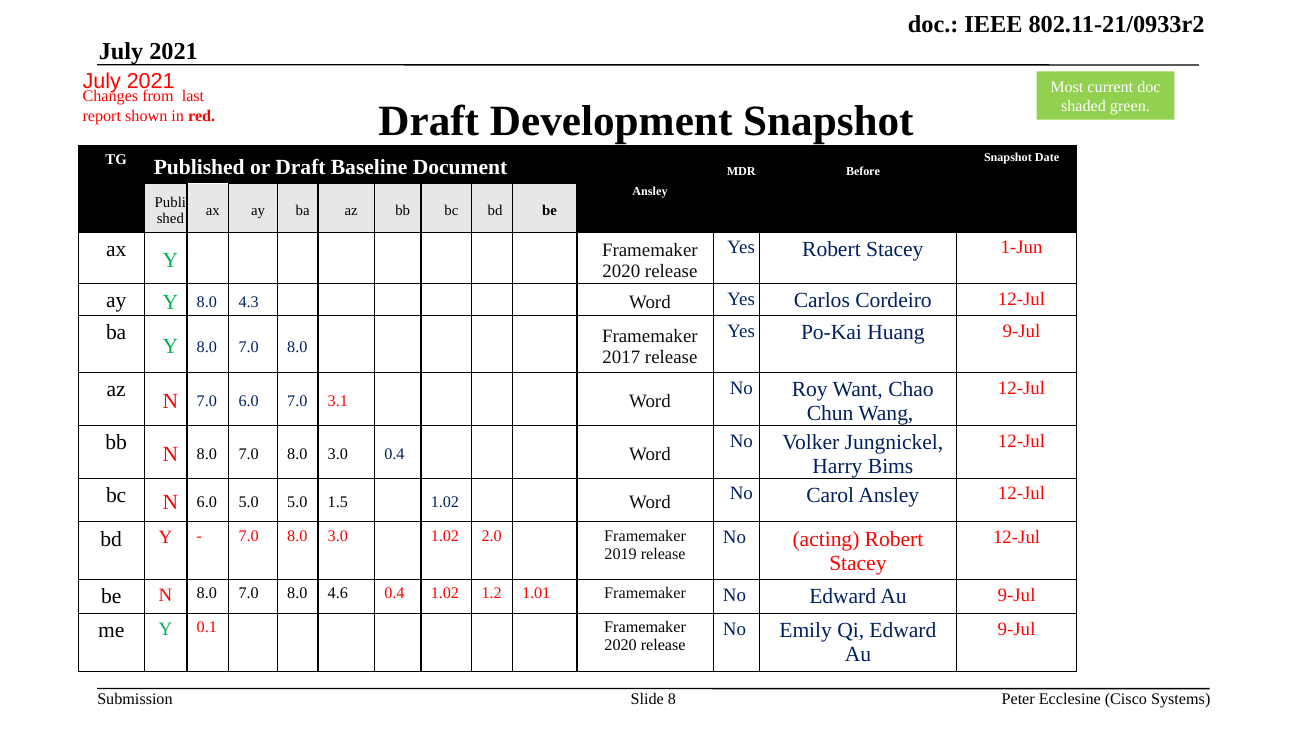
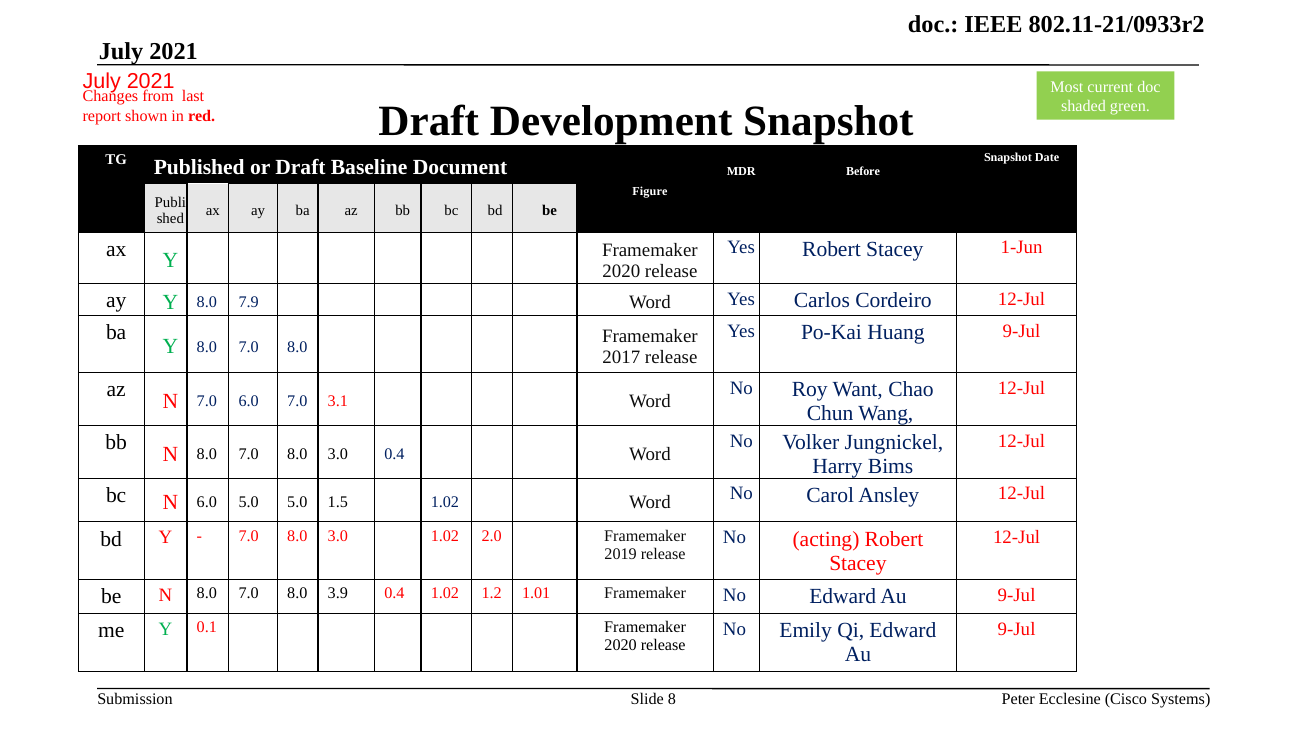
Ansley at (650, 192): Ansley -> Figure
4.3: 4.3 -> 7.9
4.6: 4.6 -> 3.9
